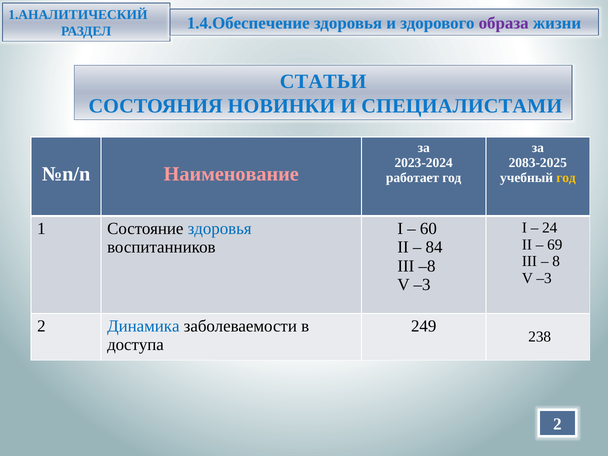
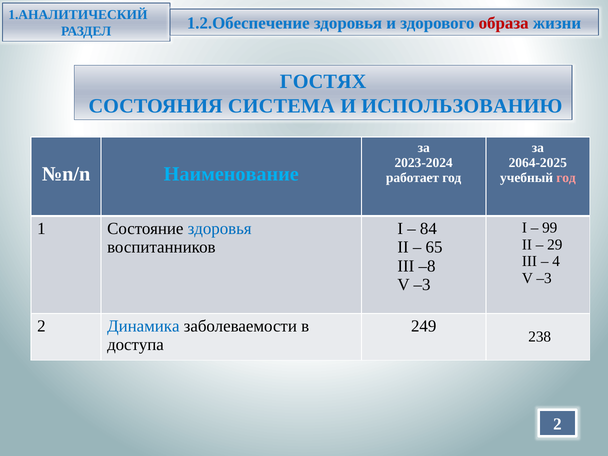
1.4.Обеспечение: 1.4.Обеспечение -> 1.2.Обеспечение
образа colour: purple -> red
СТАТЬИ: СТАТЬИ -> ГОСТЯХ
НОВИНКИ: НОВИНКИ -> СИСТЕМА
СПЕЦИАЛИСТАМИ: СПЕЦИАЛИСТАМИ -> ИСПОЛЬЗОВАНИЮ
2083-2025: 2083-2025 -> 2064-2025
Наименование colour: pink -> light blue
год at (566, 178) colour: yellow -> pink
24: 24 -> 99
60: 60 -> 84
69: 69 -> 29
84: 84 -> 65
8: 8 -> 4
